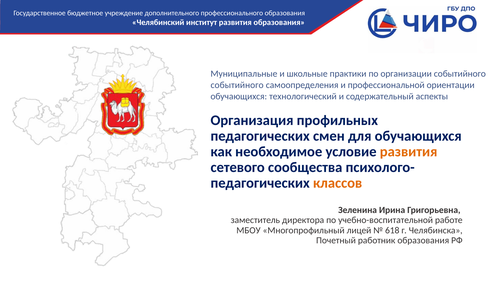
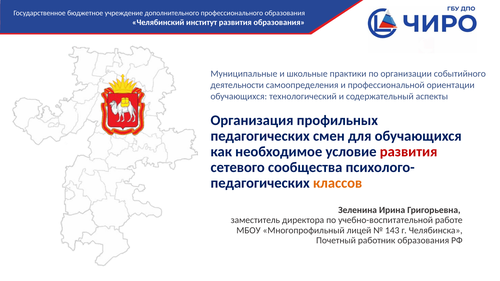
событийного at (237, 85): событийного -> деятельности
развития at (409, 152) colour: orange -> red
618: 618 -> 143
